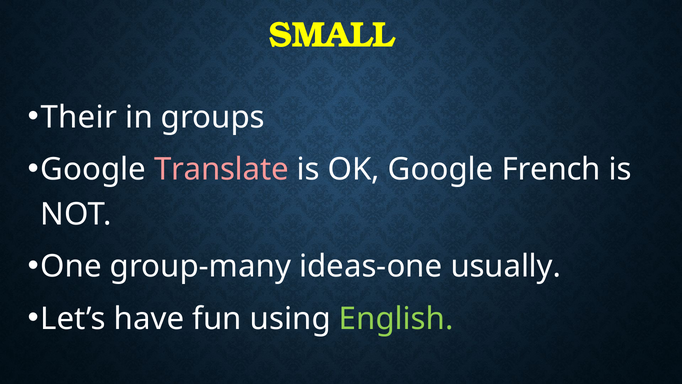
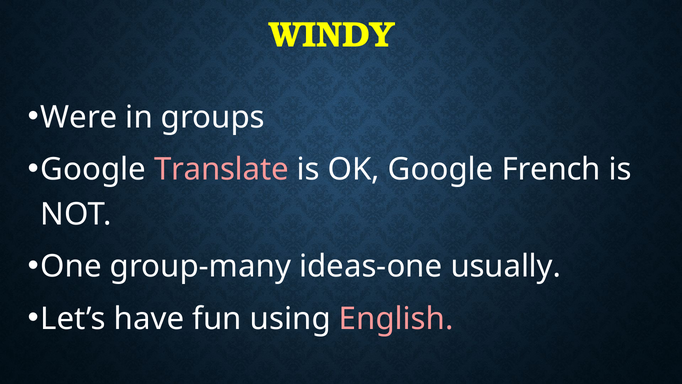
SMALL: SMALL -> WINDY
Their: Their -> Were
English colour: light green -> pink
